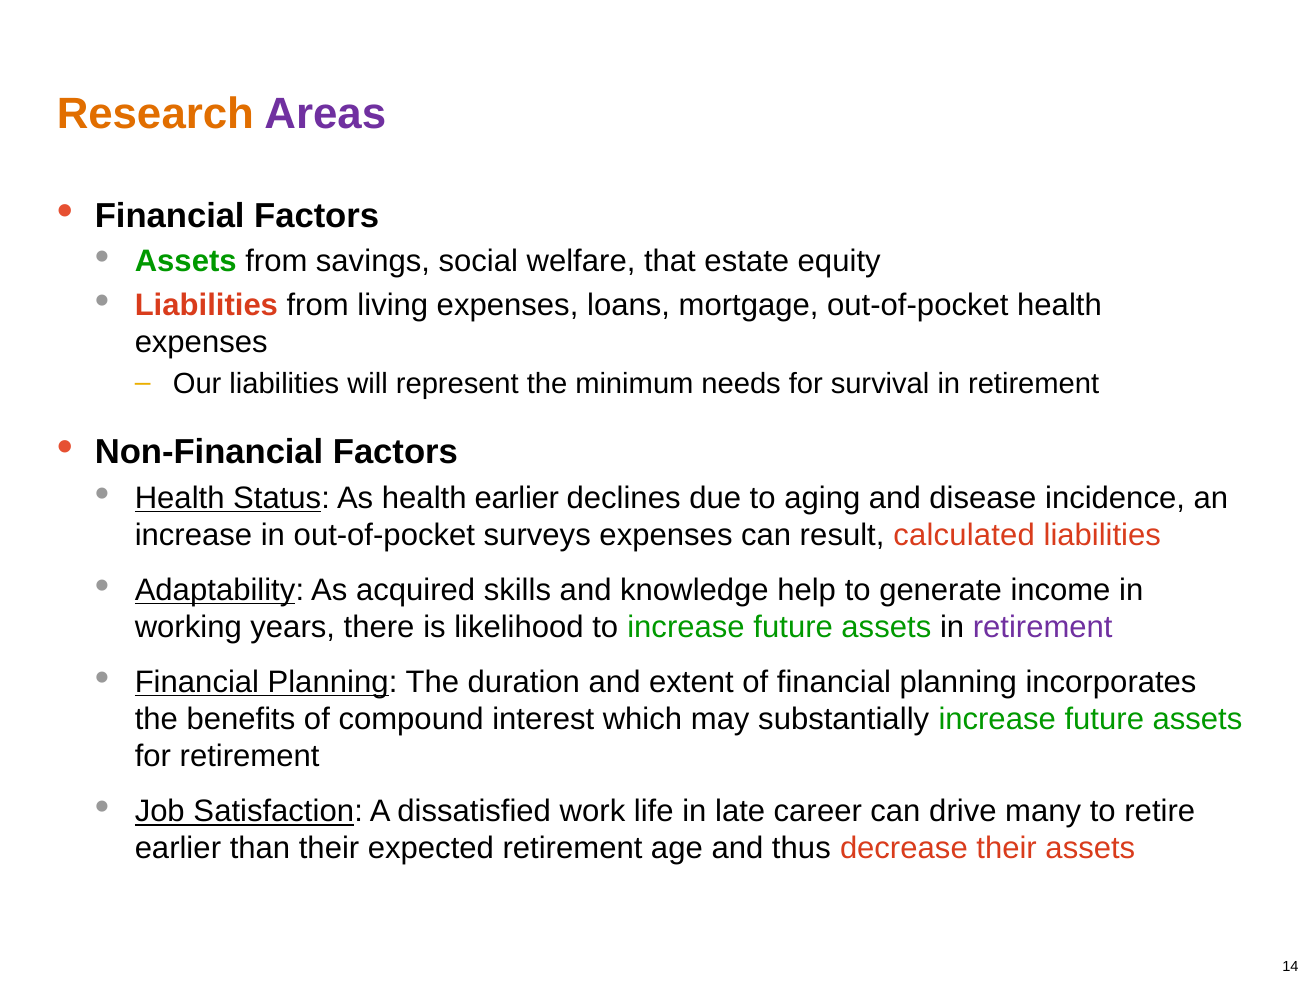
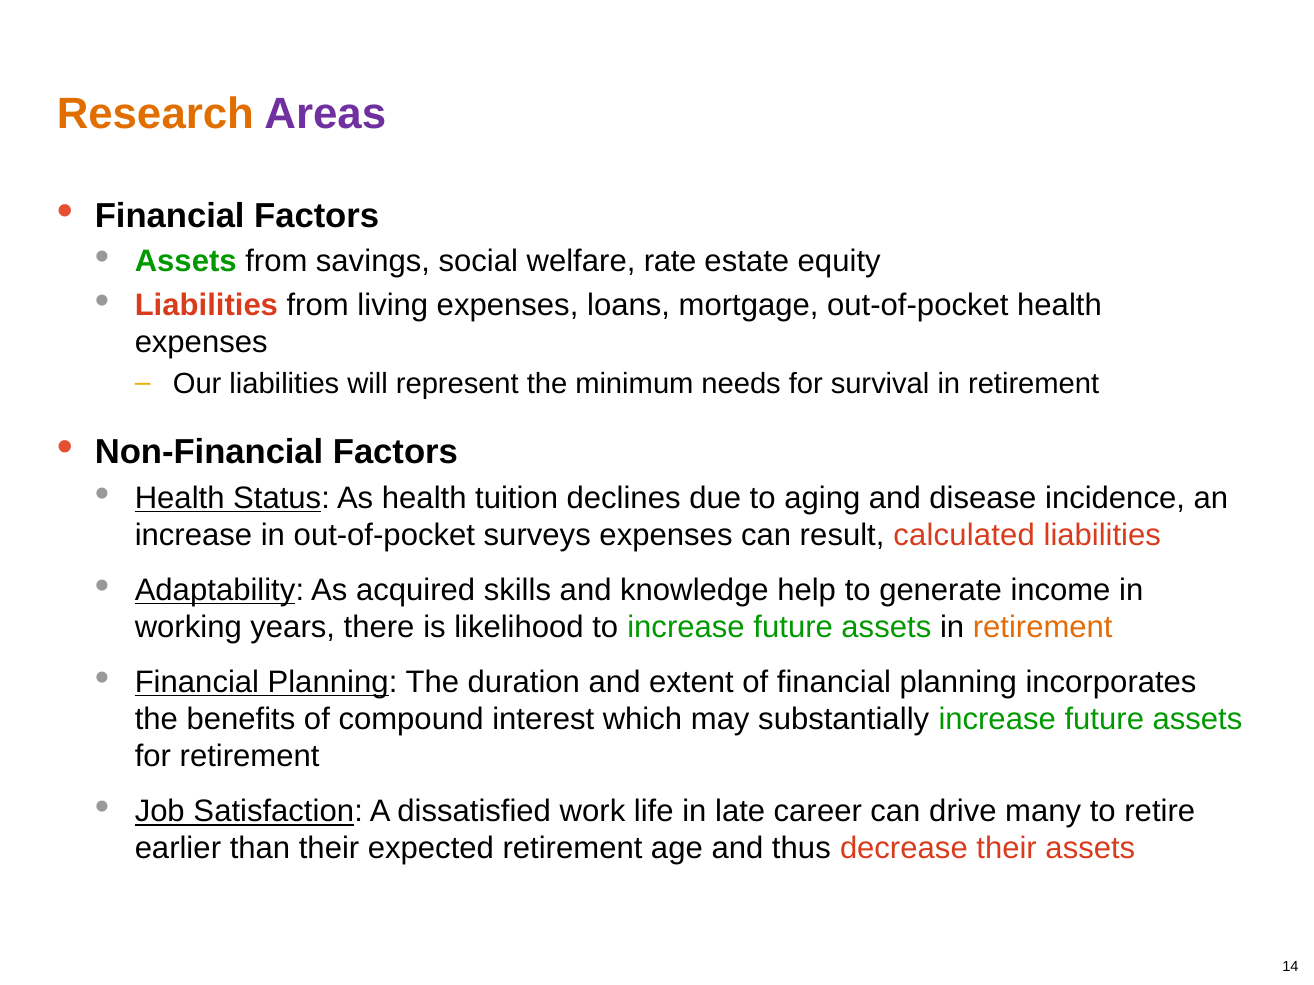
that: that -> rate
health earlier: earlier -> tuition
retirement at (1043, 627) colour: purple -> orange
